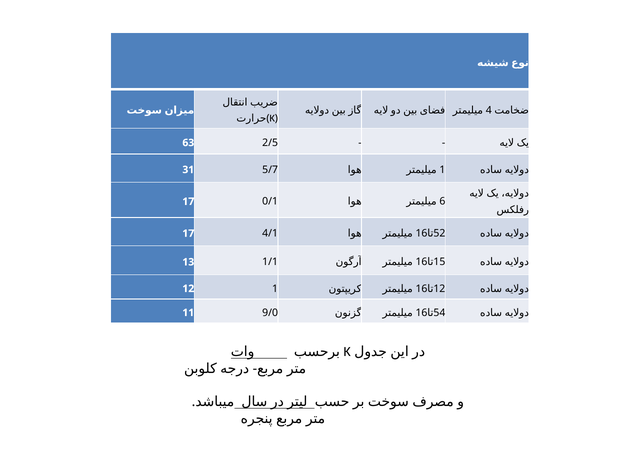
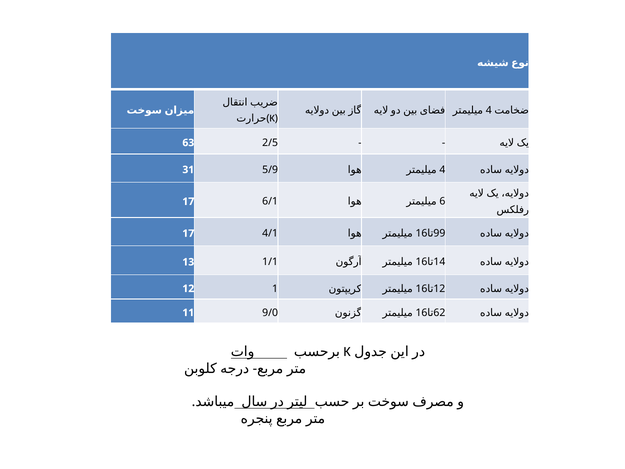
5/7: 5/7 -> 5/9
1 at (442, 170): 1 -> 4
0/1: 0/1 -> 6/1
52: 52 -> 99
15: 15 -> 14
54: 54 -> 62
